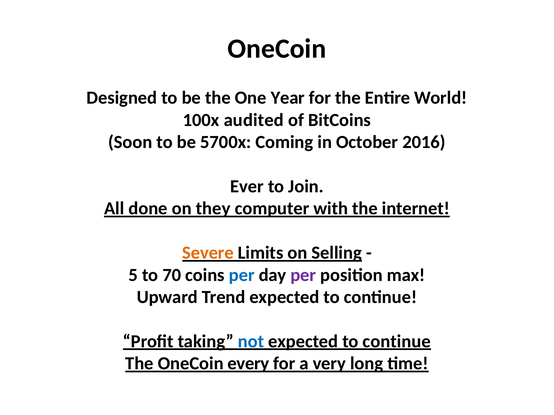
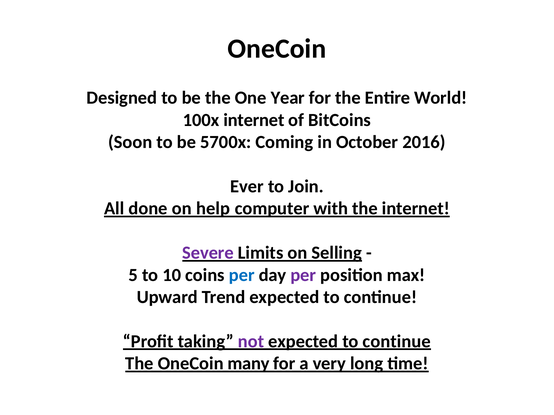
100x audited: audited -> internet
they: they -> help
Severe colour: orange -> purple
70: 70 -> 10
not colour: blue -> purple
every: every -> many
